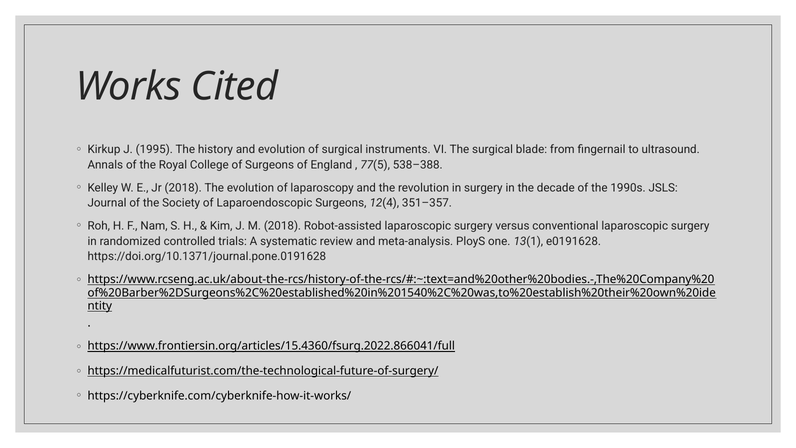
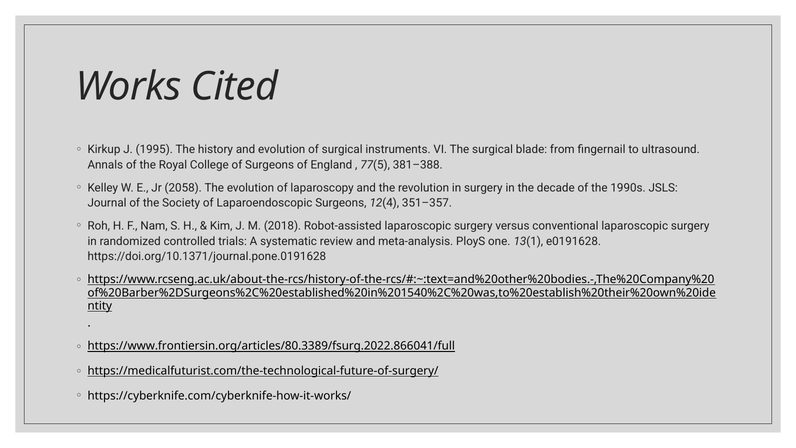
538–388: 538–388 -> 381–388
Jr 2018: 2018 -> 2058
https://www.frontiersin.org/articles/15.4360/fsurg.2022.866041/full: https://www.frontiersin.org/articles/15.4360/fsurg.2022.866041/full -> https://www.frontiersin.org/articles/80.3389/fsurg.2022.866041/full
